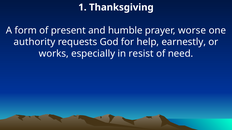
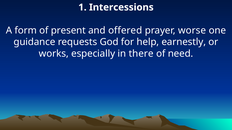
Thanksgiving: Thanksgiving -> Intercessions
humble: humble -> offered
authority: authority -> guidance
resist: resist -> there
